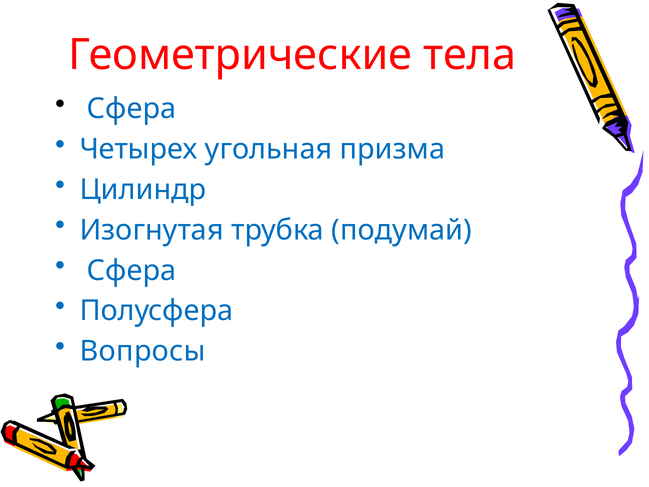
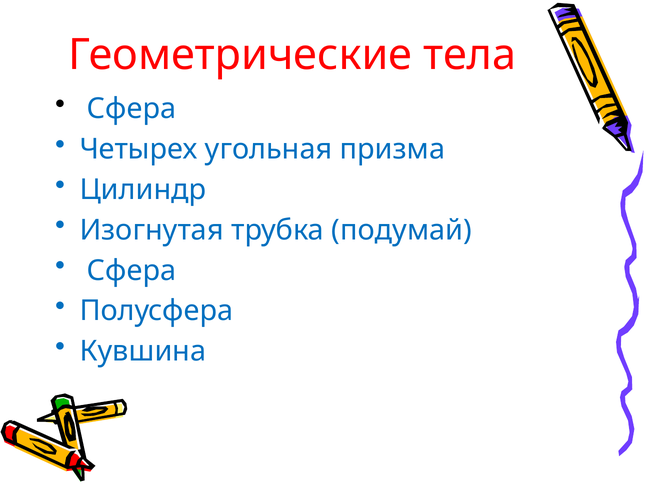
Вопросы: Вопросы -> Кувшина
